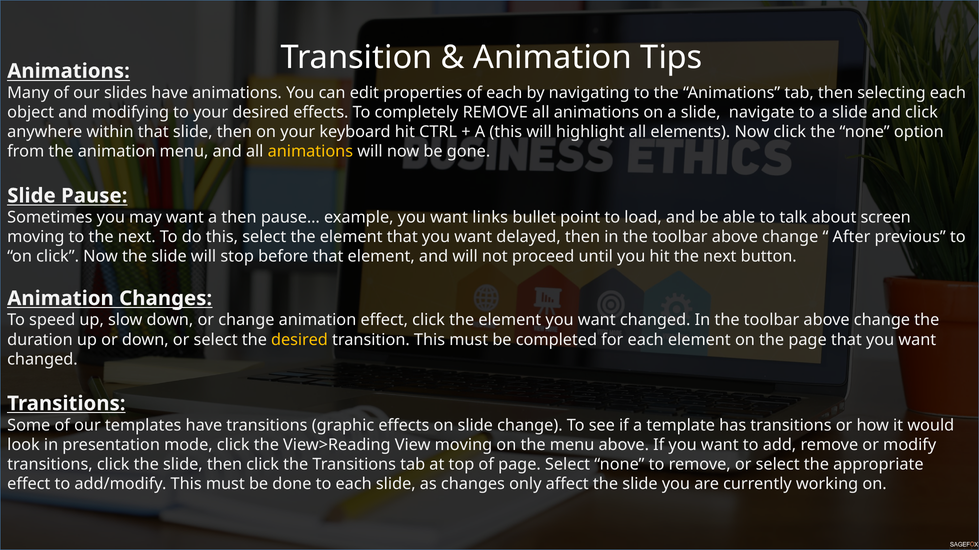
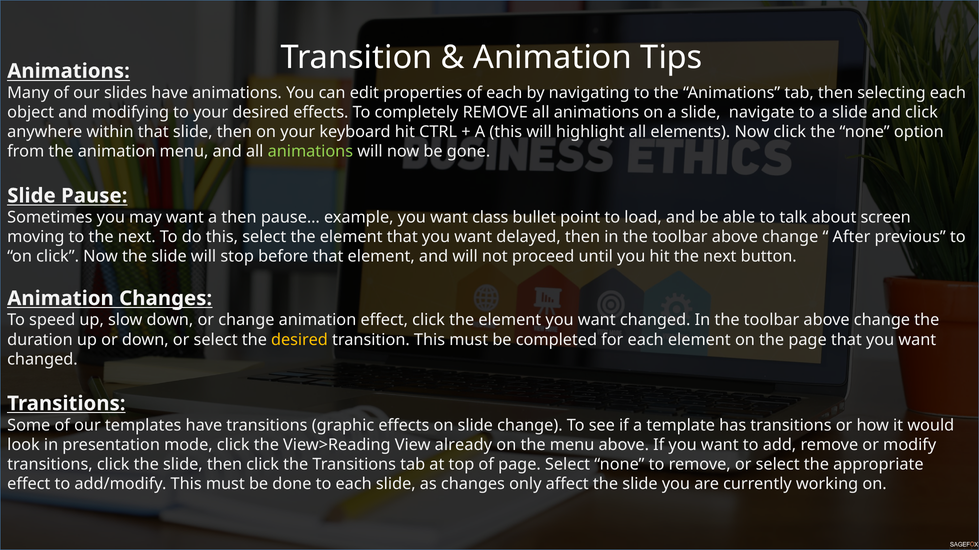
animations at (310, 152) colour: yellow -> light green
links: links -> class
View moving: moving -> already
